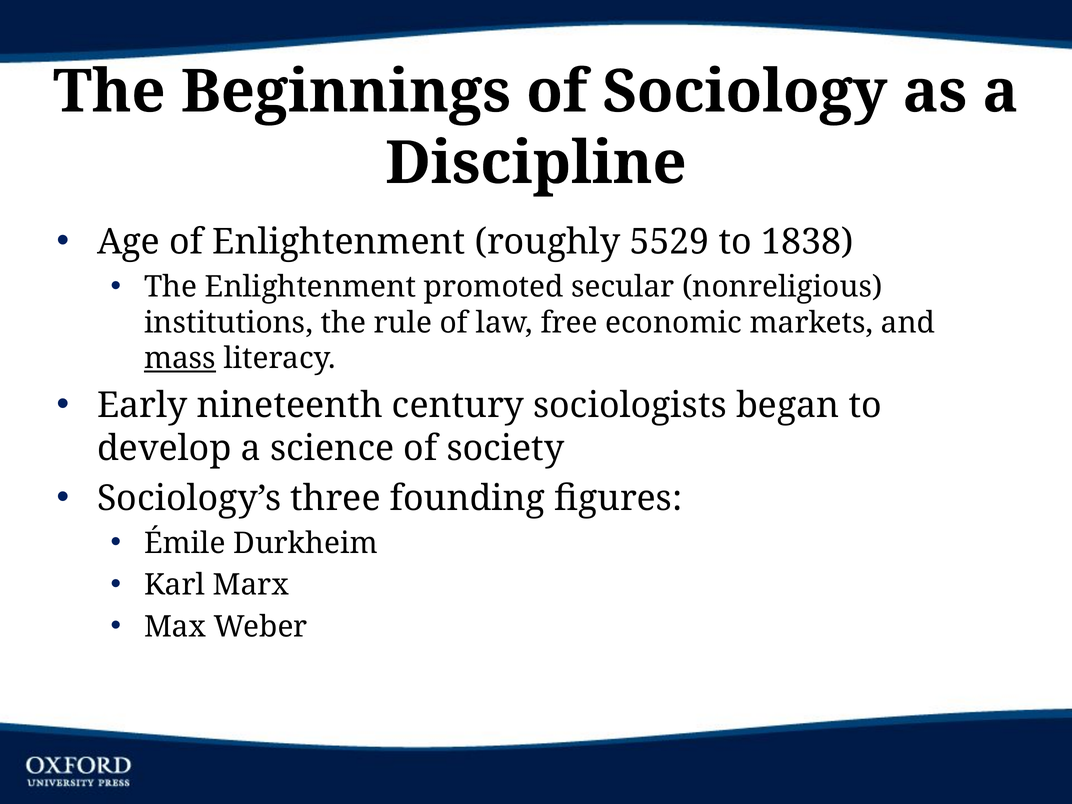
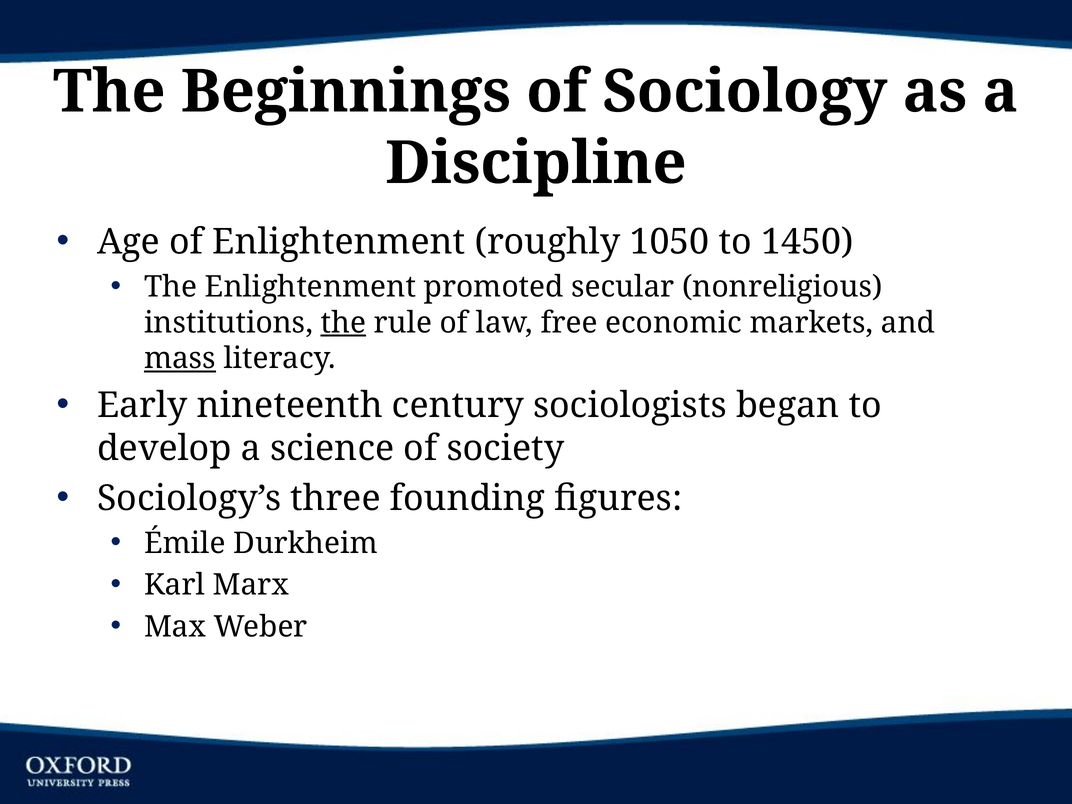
5529: 5529 -> 1050
1838: 1838 -> 1450
the at (343, 323) underline: none -> present
